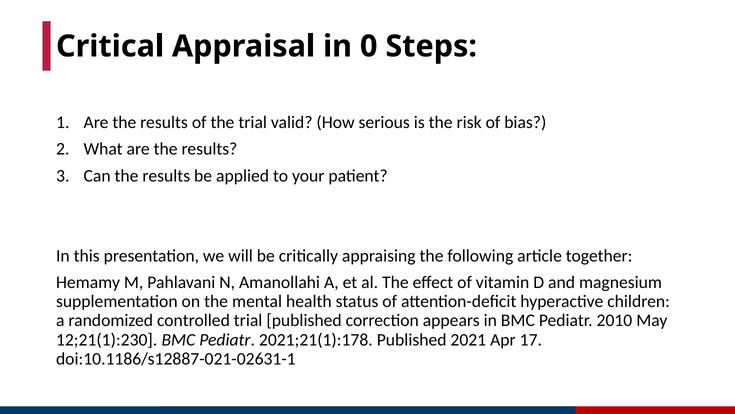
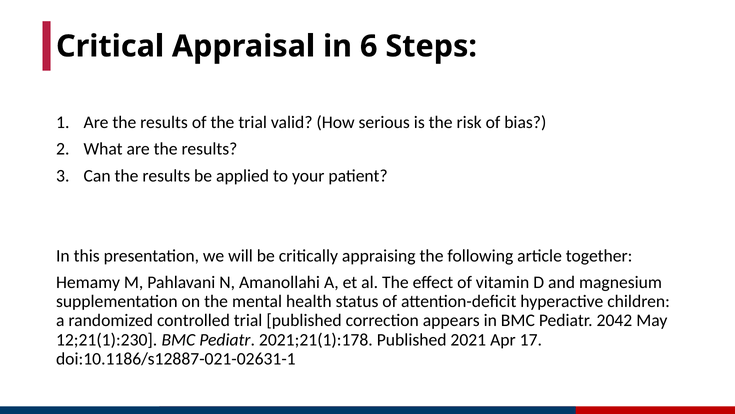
0: 0 -> 6
2010: 2010 -> 2042
